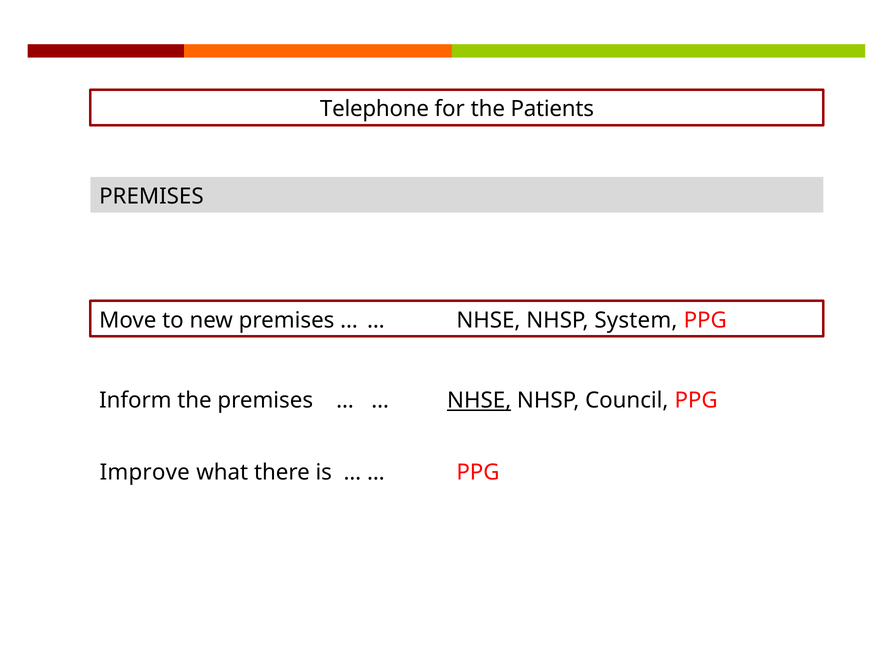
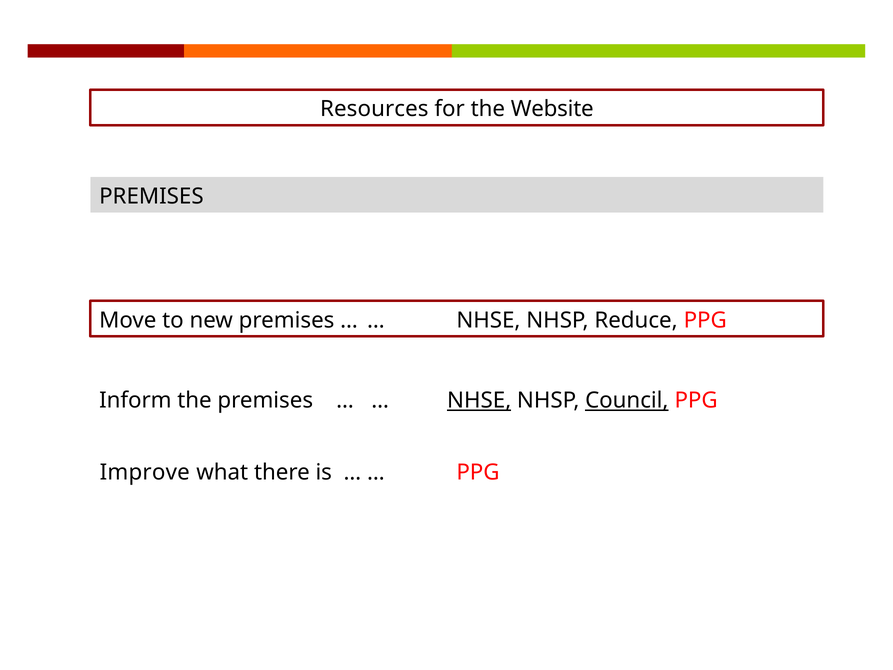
Telephone: Telephone -> Resources
Patients: Patients -> Website
System: System -> Reduce
Council underline: none -> present
